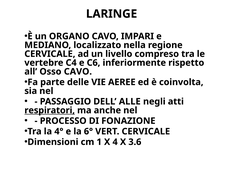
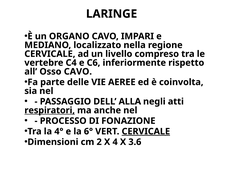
ALLE: ALLE -> ALLA
CERVICALE at (146, 131) underline: none -> present
1: 1 -> 2
